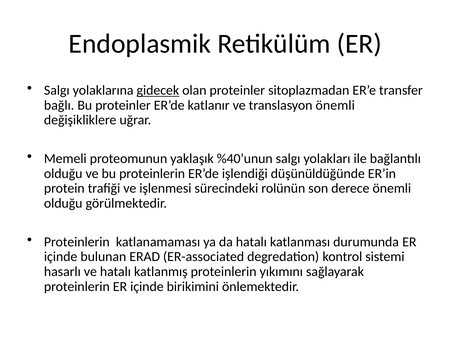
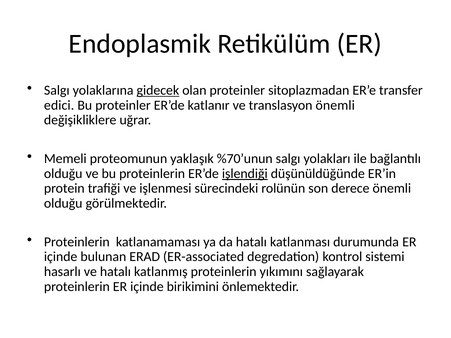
bağlı: bağlı -> edici
%40’unun: %40’unun -> %70’unun
işlendiği underline: none -> present
